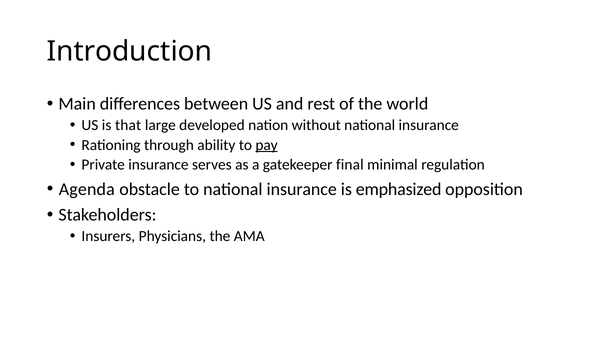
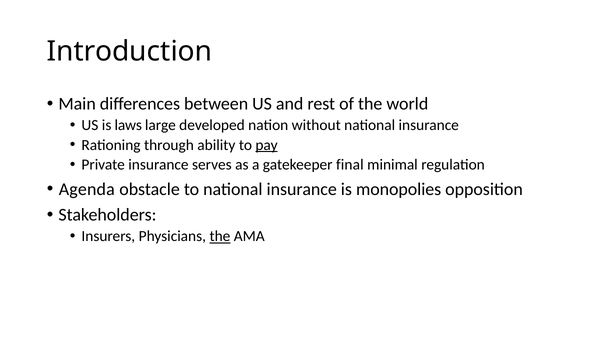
that: that -> laws
emphasized: emphasized -> monopolies
the at (220, 236) underline: none -> present
